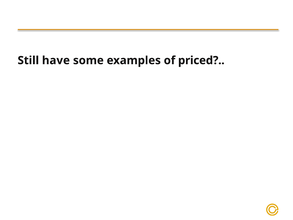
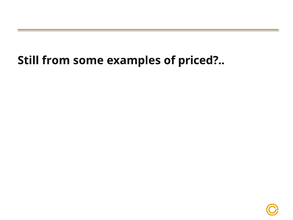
have: have -> from
